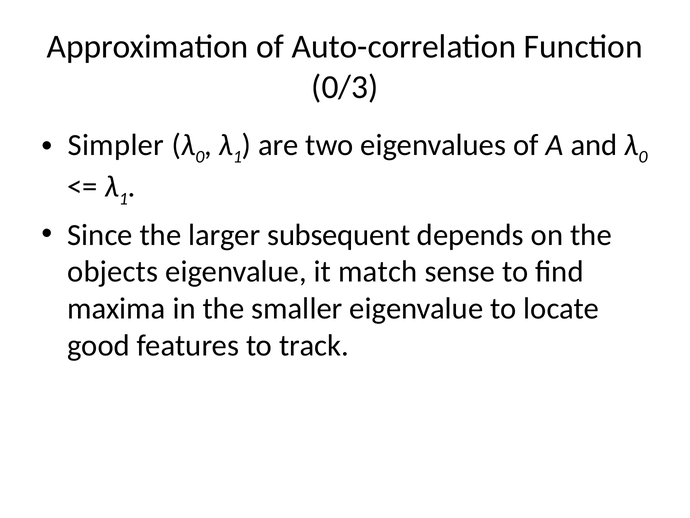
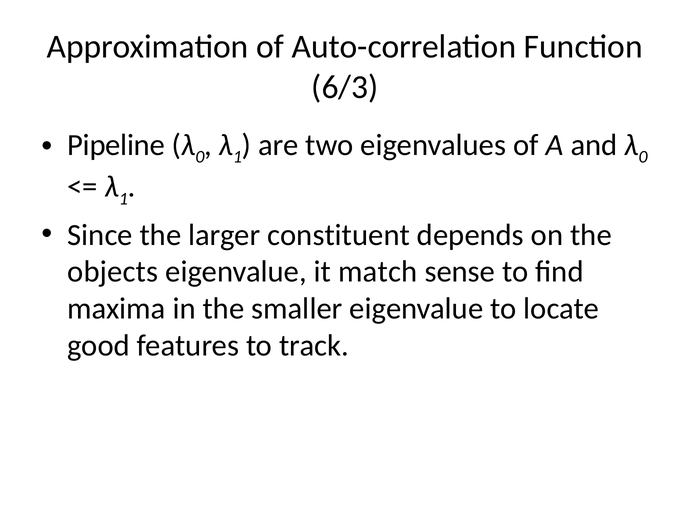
0/3: 0/3 -> 6/3
Simpler: Simpler -> Pipeline
subsequent: subsequent -> constituent
